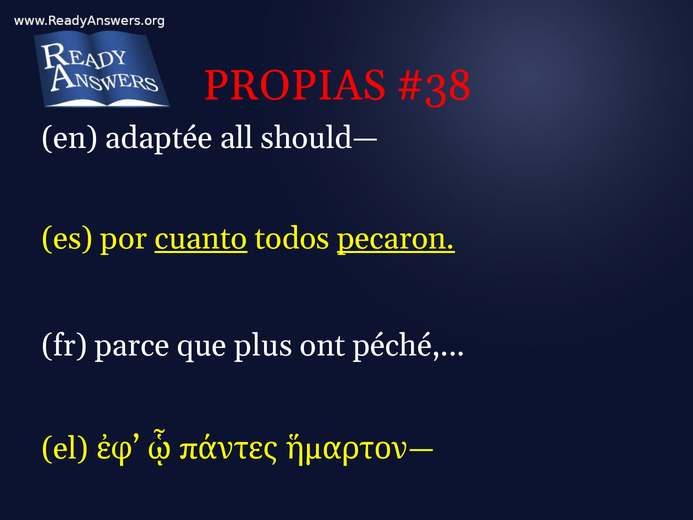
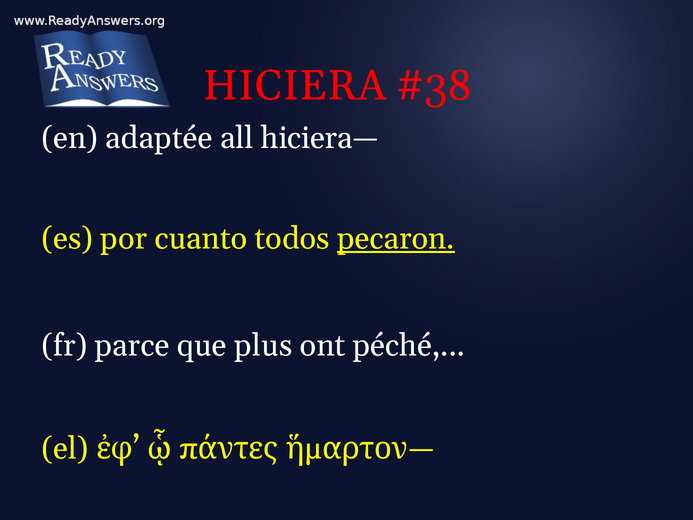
PROPIAS: PROPIAS -> HICIERA
should—: should— -> hiciera—
cuanto underline: present -> none
